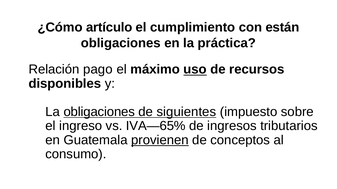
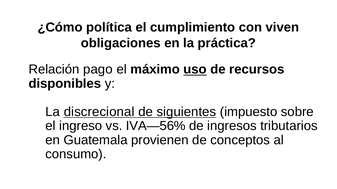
artículo: artículo -> política
están: están -> viven
La obligaciones: obligaciones -> discrecional
IVA—65%: IVA—65% -> IVA—56%
provienen underline: present -> none
